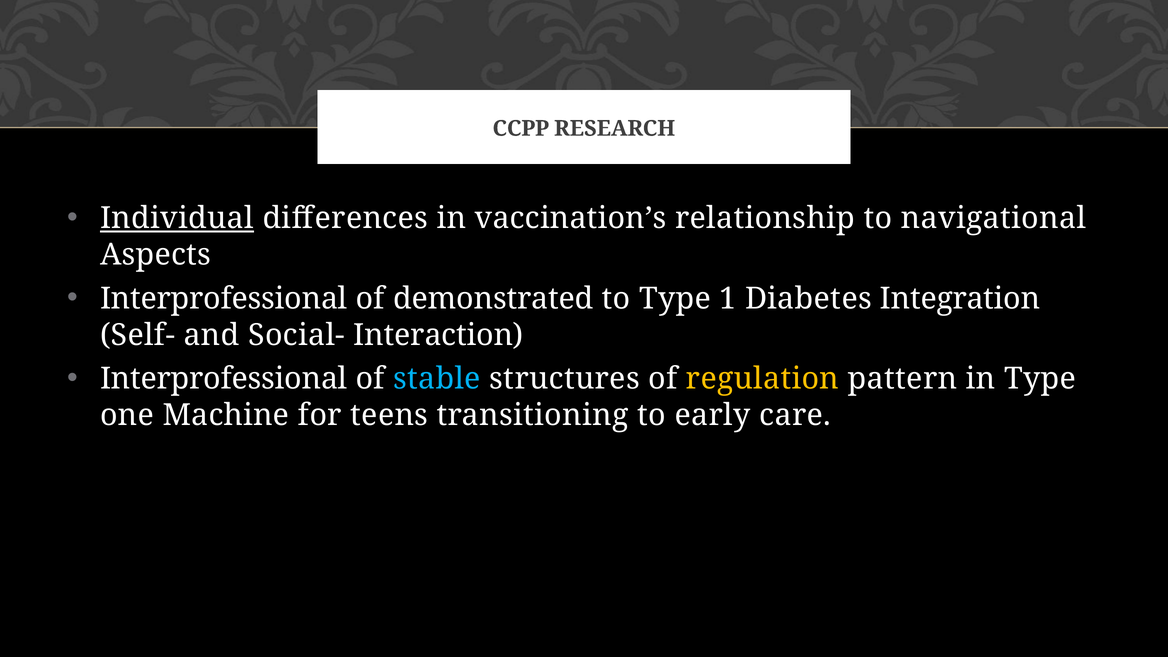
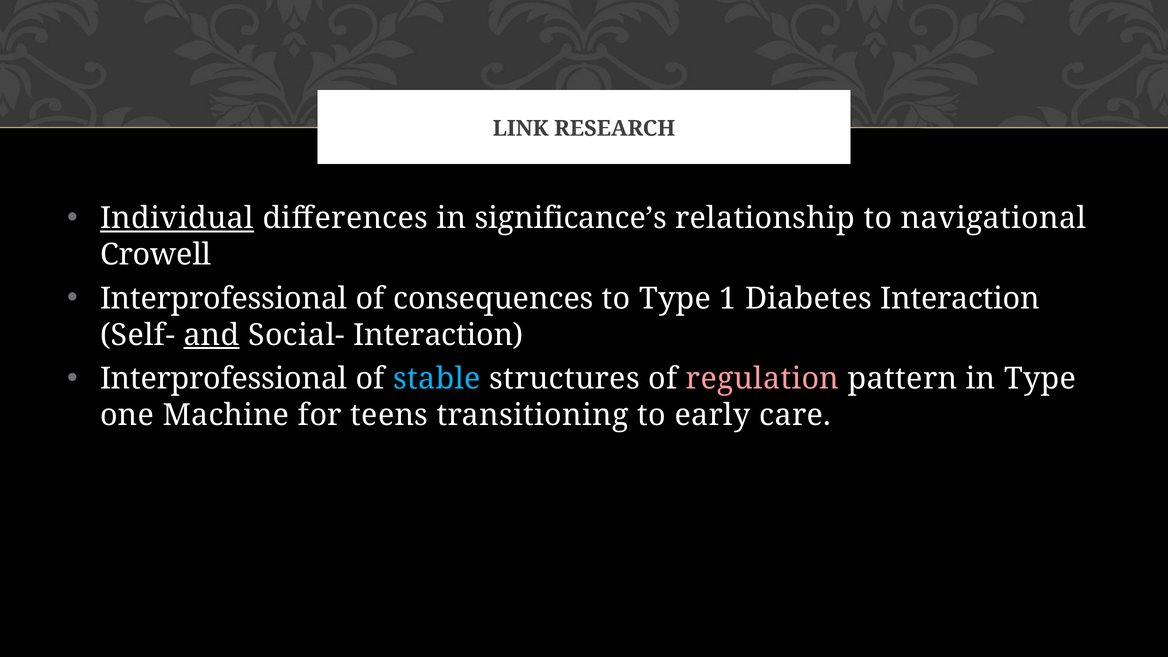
CCPP: CCPP -> LINK
vaccination’s: vaccination’s -> significance’s
Aspects: Aspects -> Crowell
demonstrated: demonstrated -> consequences
Diabetes Integration: Integration -> Interaction
and underline: none -> present
regulation colour: yellow -> pink
